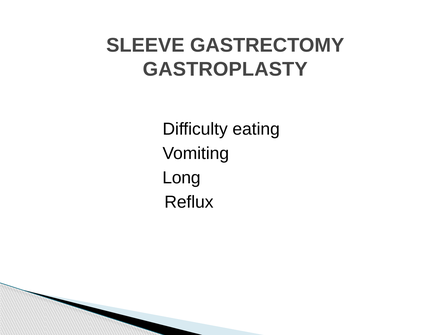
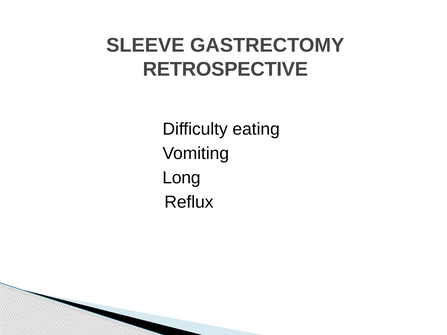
GASTROPLASTY: GASTROPLASTY -> RETROSPECTIVE
